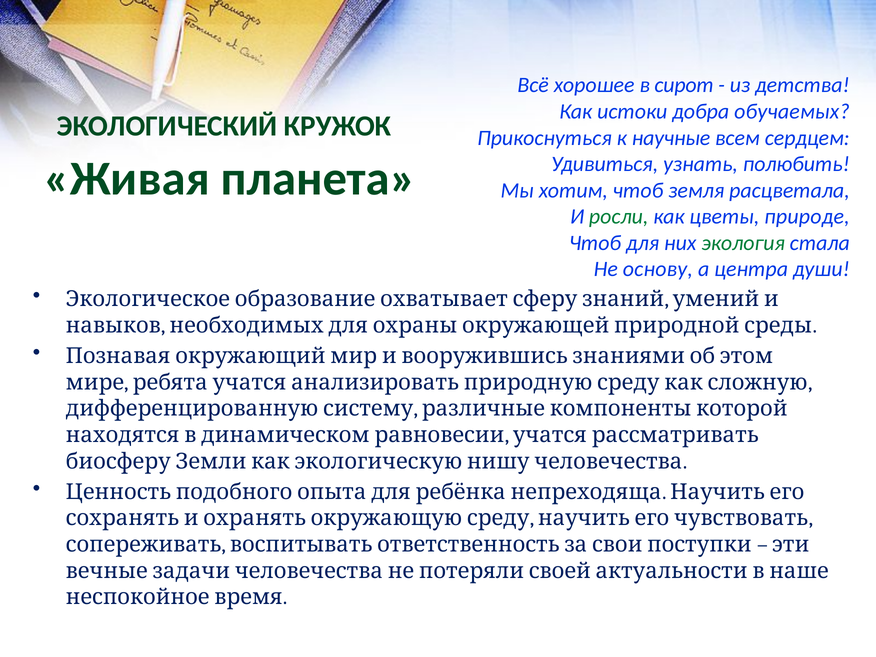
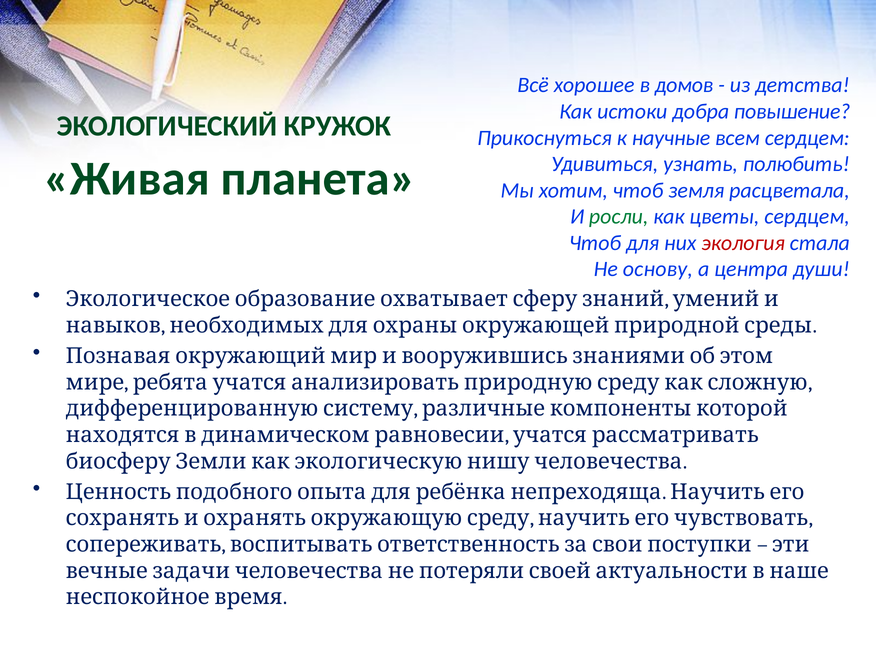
сирот: сирот -> домов
обучаемых: обучаемых -> повышение
цветы природе: природе -> сердцем
экология colour: green -> red
